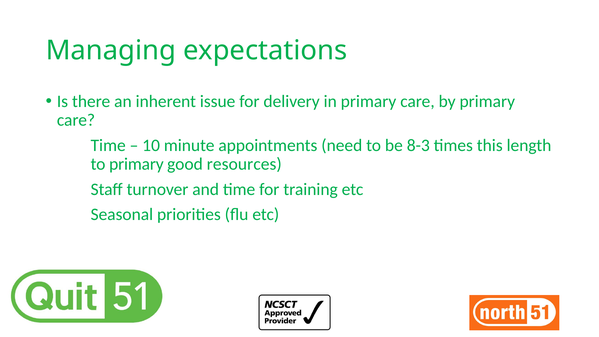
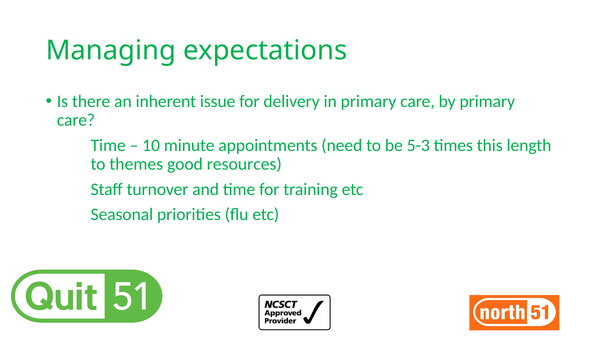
8-3: 8-3 -> 5-3
to primary: primary -> themes
